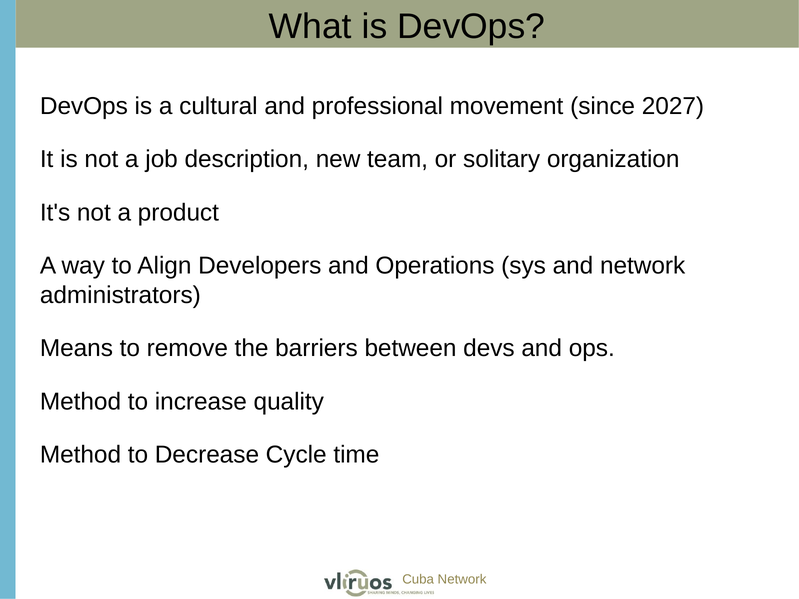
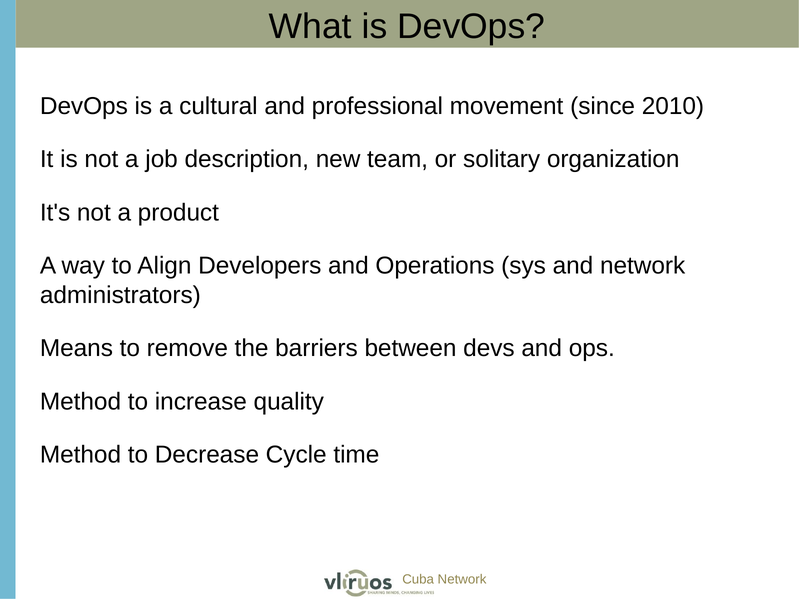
2027: 2027 -> 2010
